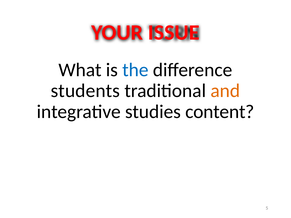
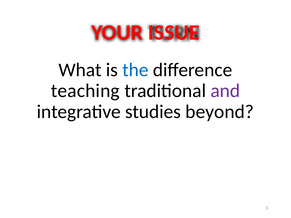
students: students -> teaching
and colour: orange -> purple
content: content -> beyond
